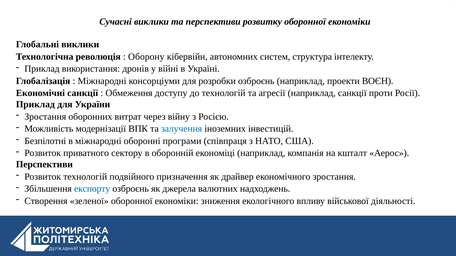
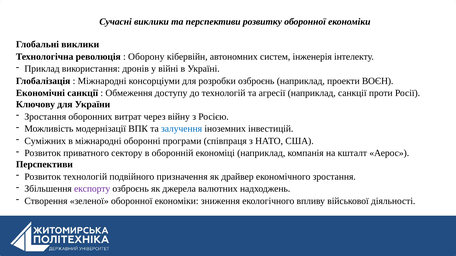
структура: структура -> інженерія
Приклад at (35, 105): Приклад -> Ключову
Безпілотні: Безпілотні -> Суміжних
експорту colour: blue -> purple
